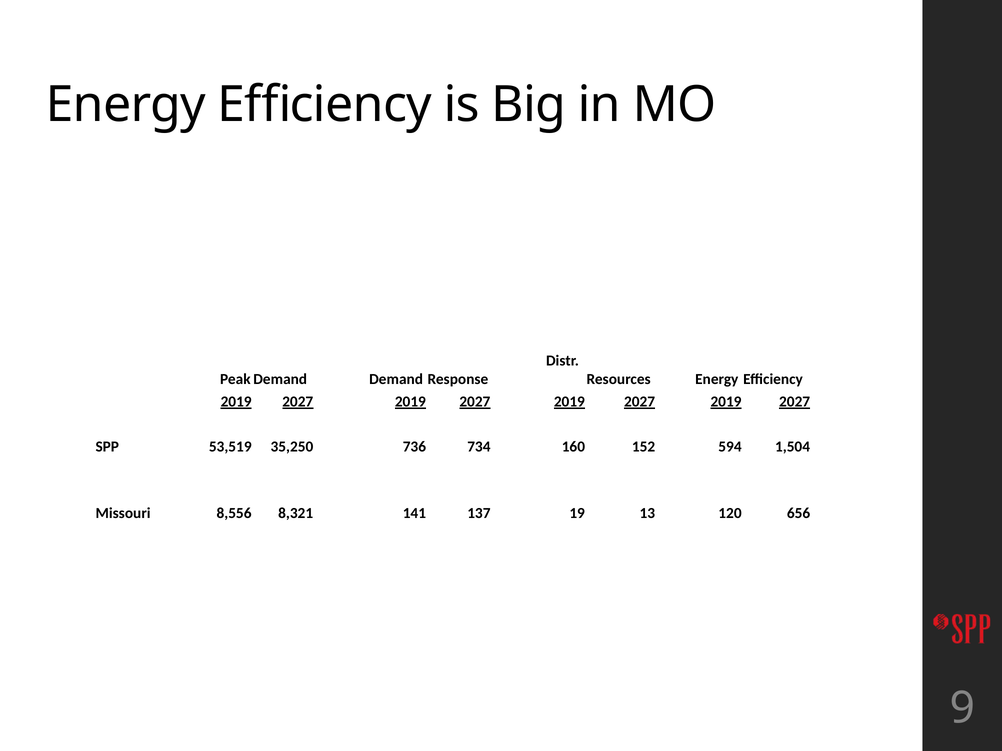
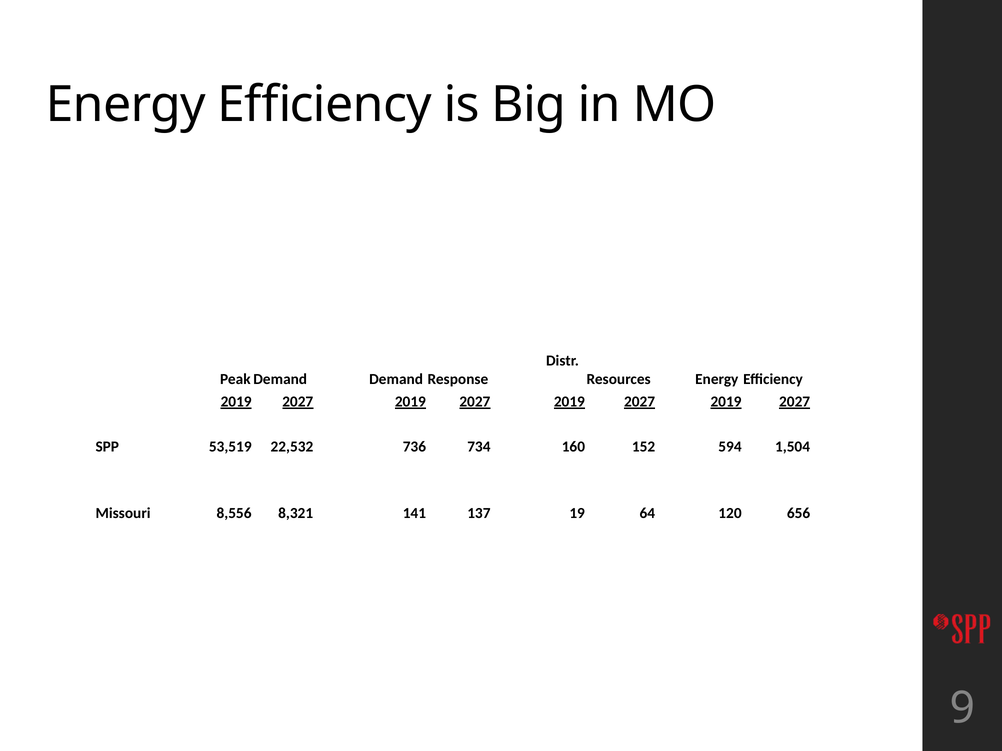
35,250: 35,250 -> 22,532
13: 13 -> 64
